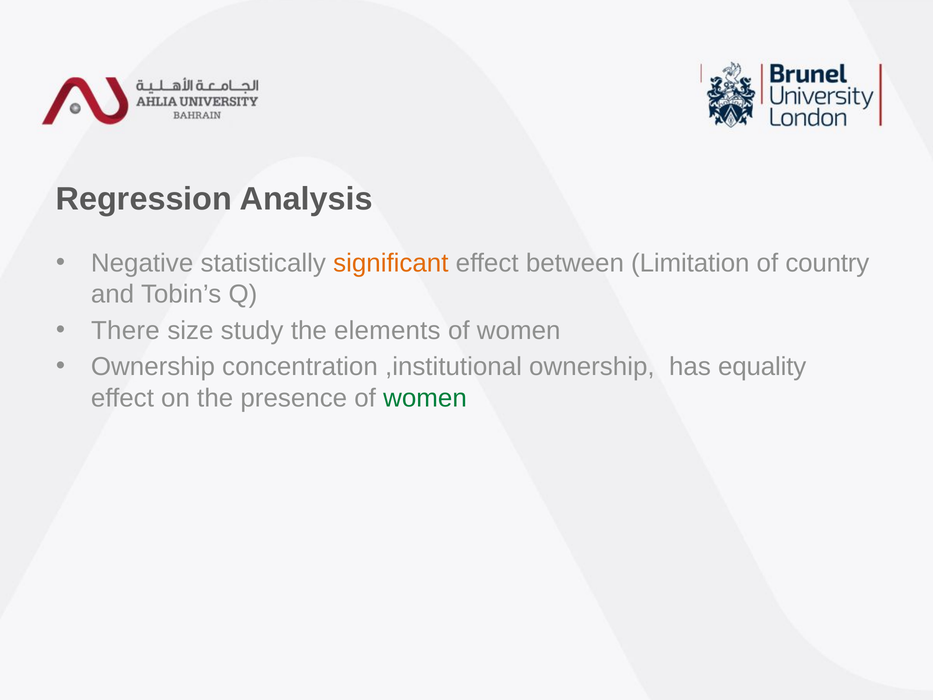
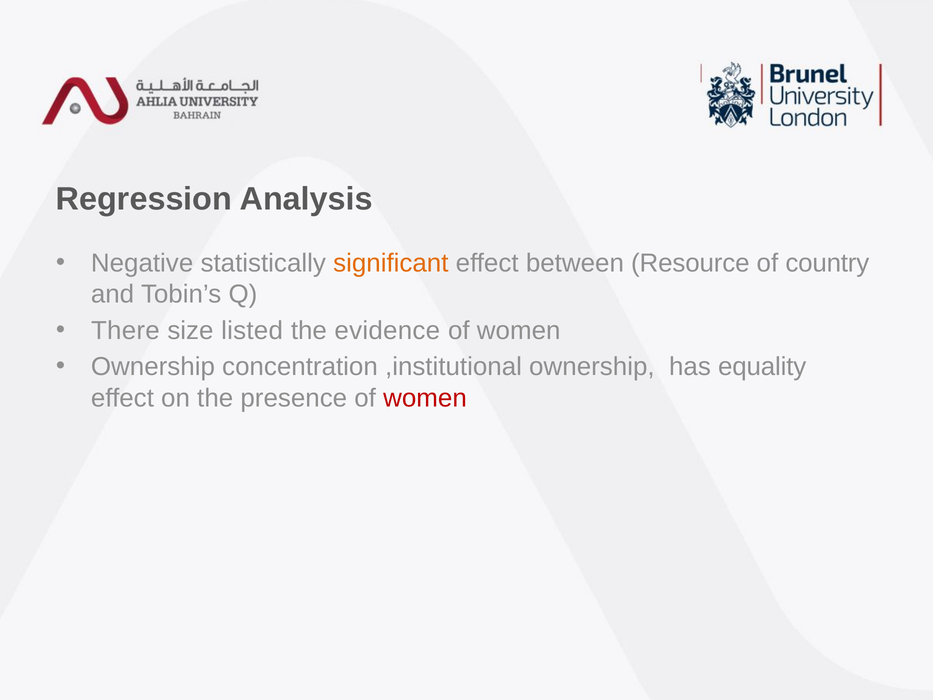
Limitation: Limitation -> Resource
study: study -> listed
elements: elements -> evidence
women at (425, 398) colour: green -> red
